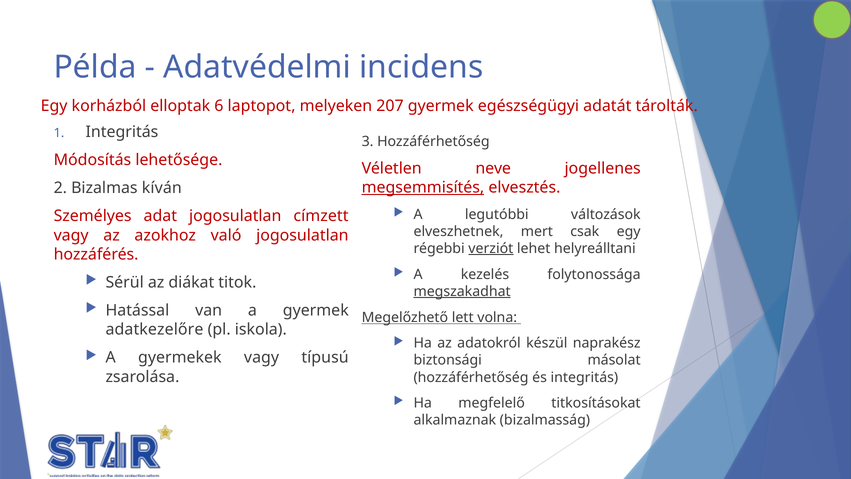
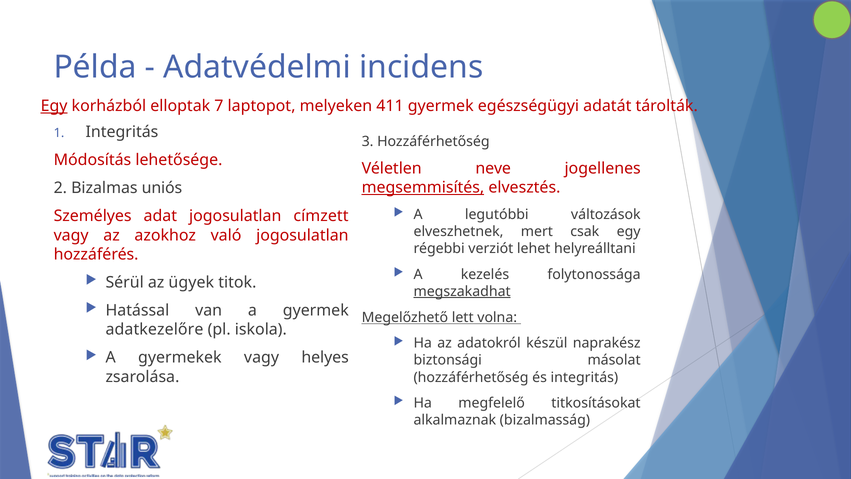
Egy at (54, 106) underline: none -> present
6: 6 -> 7
207: 207 -> 411
kíván: kíván -> uniós
verziót underline: present -> none
diákat: diákat -> ügyek
típusú: típusú -> helyes
